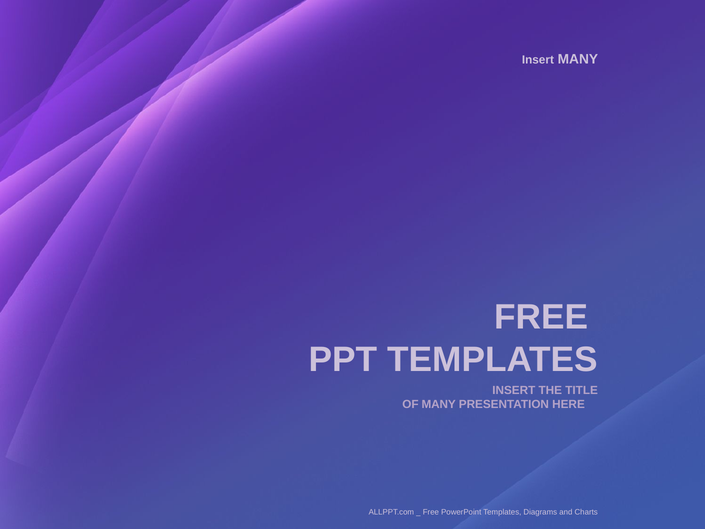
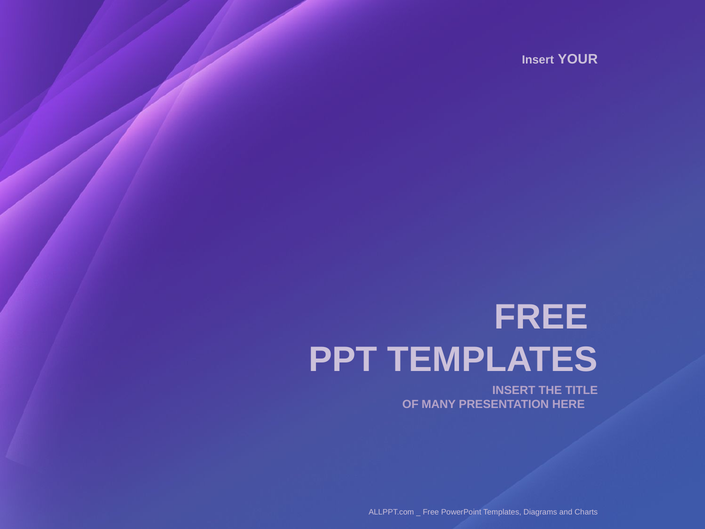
Insert MANY: MANY -> YOUR
